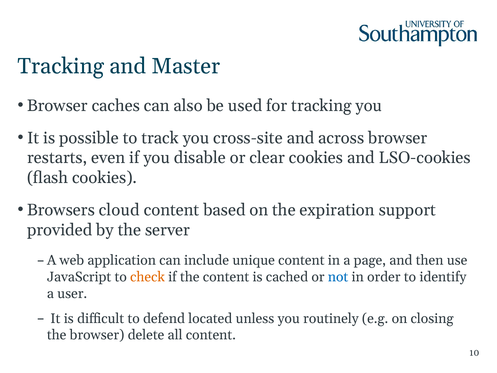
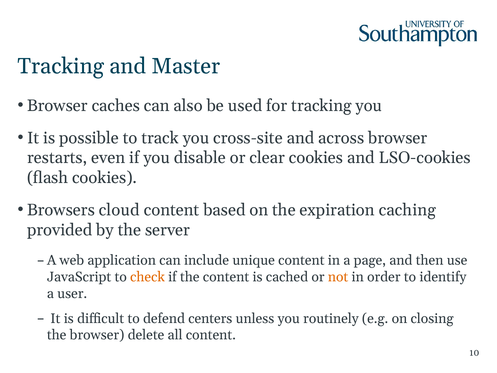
support: support -> caching
not colour: blue -> orange
located: located -> centers
